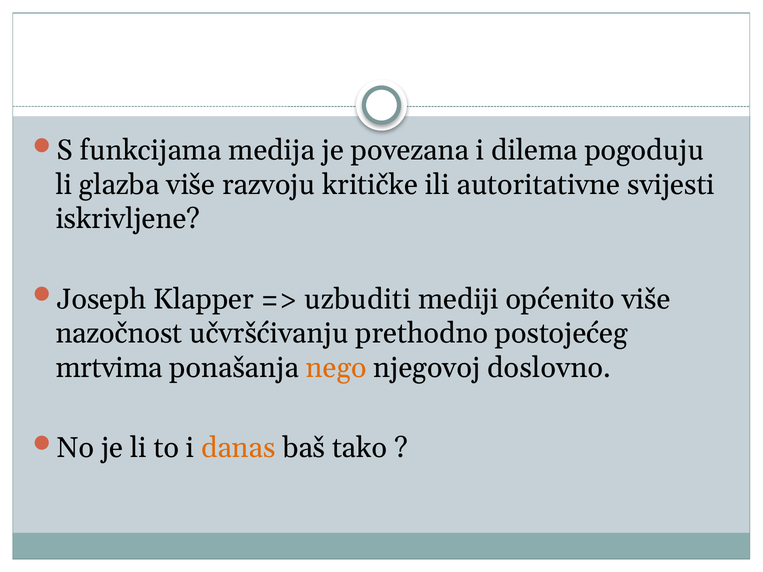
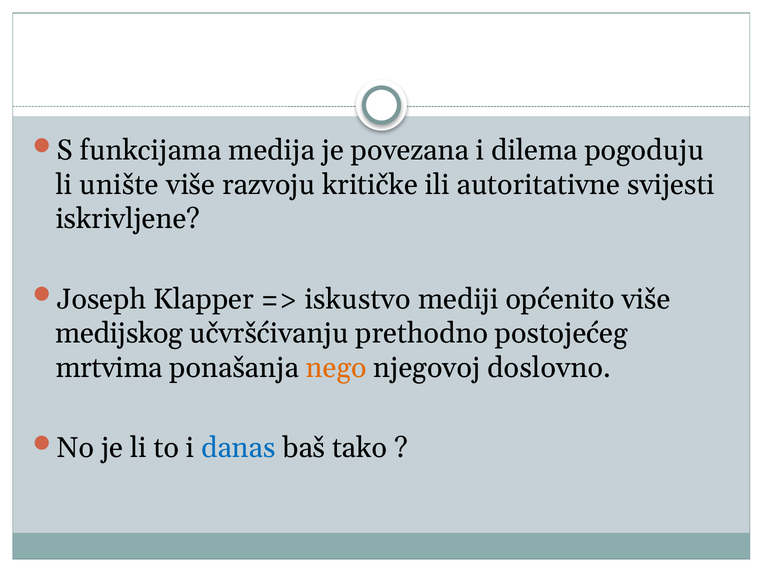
glazba: glazba -> unište
uzbuditi: uzbuditi -> iskustvo
nazočnost: nazočnost -> medijskog
danas colour: orange -> blue
